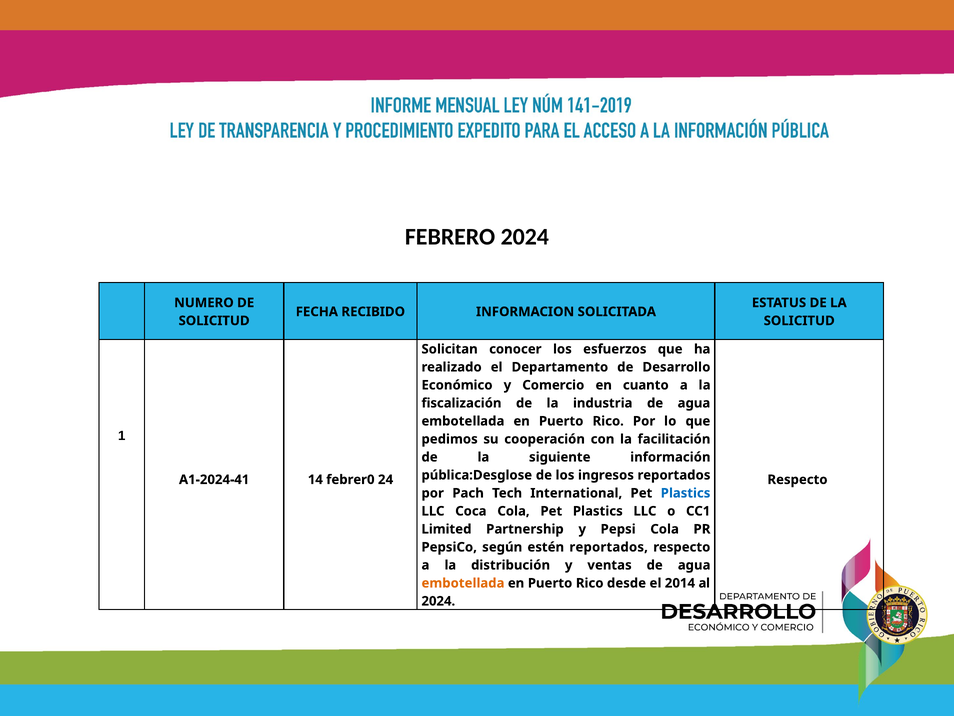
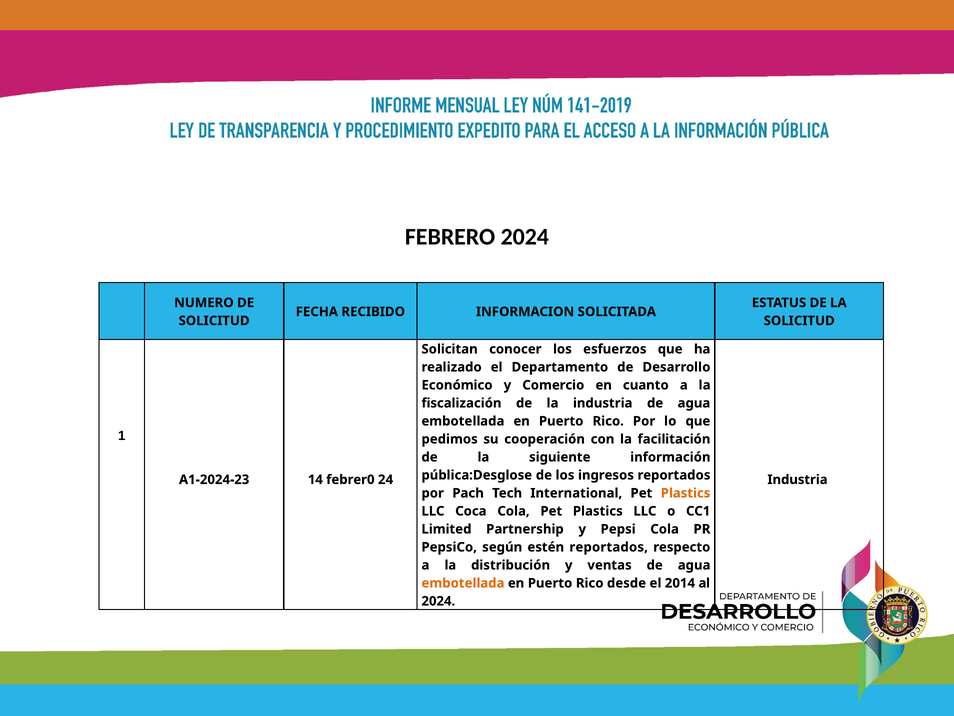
A1-2024-41: A1-2024-41 -> A1-2024-23
Respecto at (797, 479): Respecto -> Industria
Plastics at (686, 493) colour: blue -> orange
